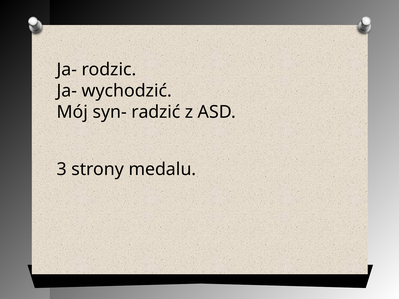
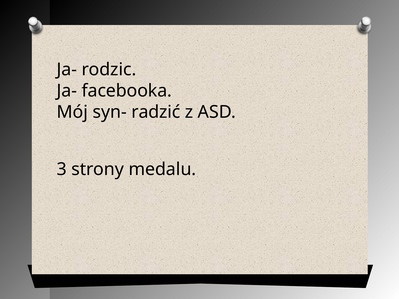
wychodzić: wychodzić -> facebooka
